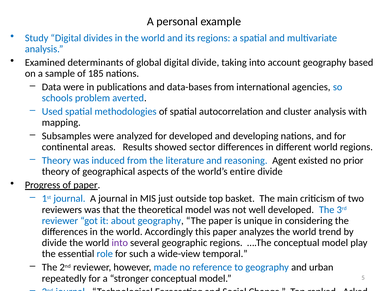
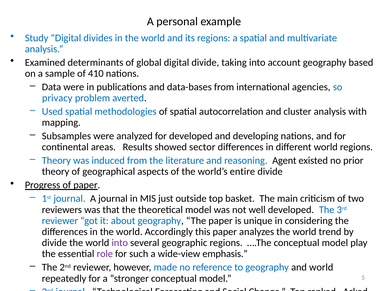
185: 185 -> 410
schools: schools -> privacy
role colour: blue -> purple
temporal: temporal -> emphasis
and urban: urban -> world
